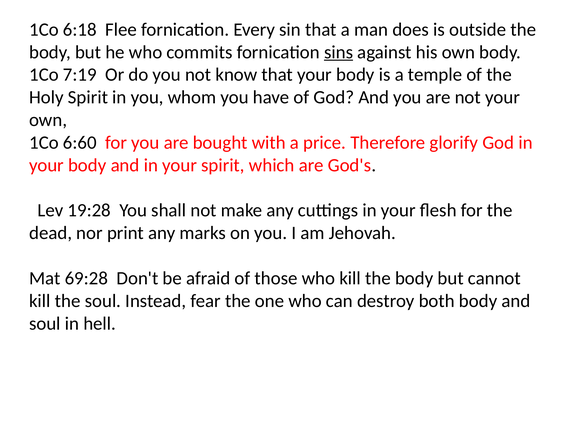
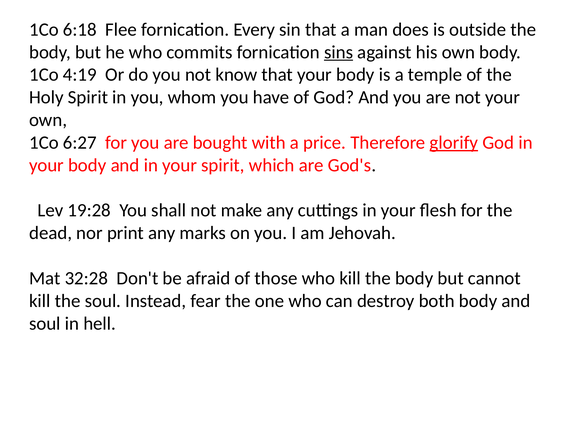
7:19: 7:19 -> 4:19
6:60: 6:60 -> 6:27
glorify underline: none -> present
69:28: 69:28 -> 32:28
